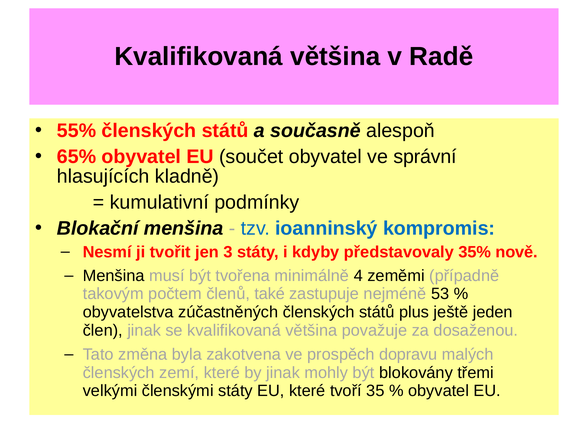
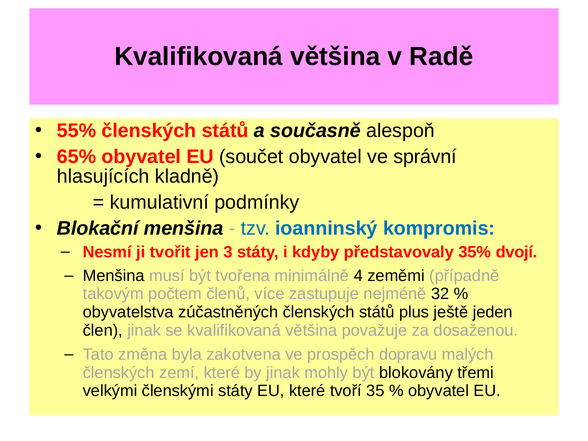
nově: nově -> dvojí
také: také -> více
53: 53 -> 32
